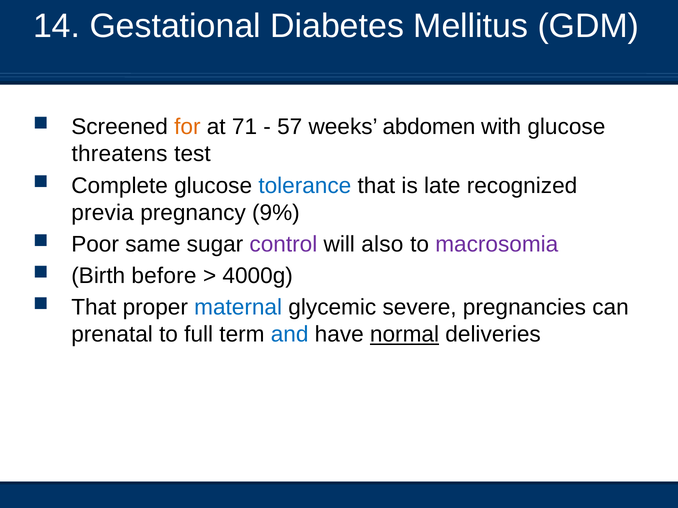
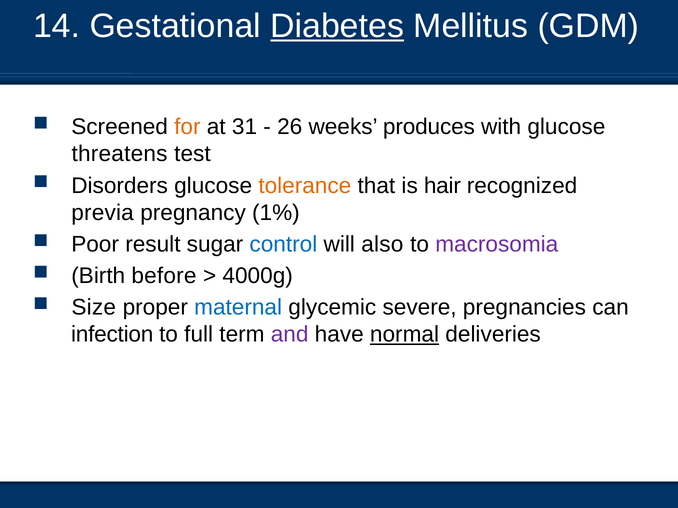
Diabetes underline: none -> present
71: 71 -> 31
57: 57 -> 26
abdomen: abdomen -> produces
Complete: Complete -> Disorders
tolerance colour: blue -> orange
late: late -> hair
9%: 9% -> 1%
same: same -> result
control colour: purple -> blue
That at (94, 308): That -> Size
prenatal: prenatal -> infection
and colour: blue -> purple
